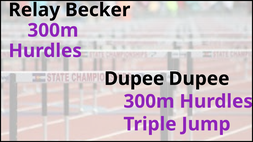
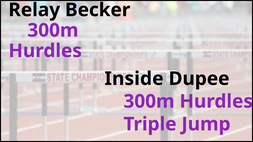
Dupee at (134, 79): Dupee -> Inside
